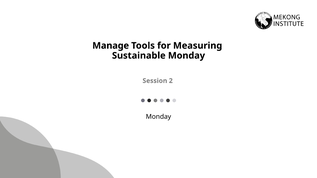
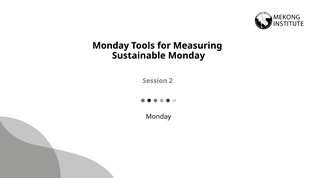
Manage at (111, 46): Manage -> Monday
